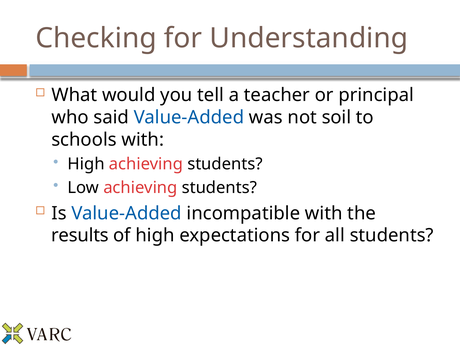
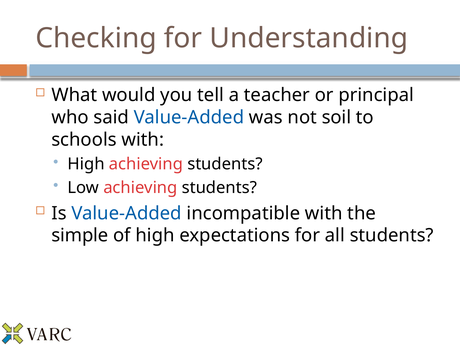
results: results -> simple
